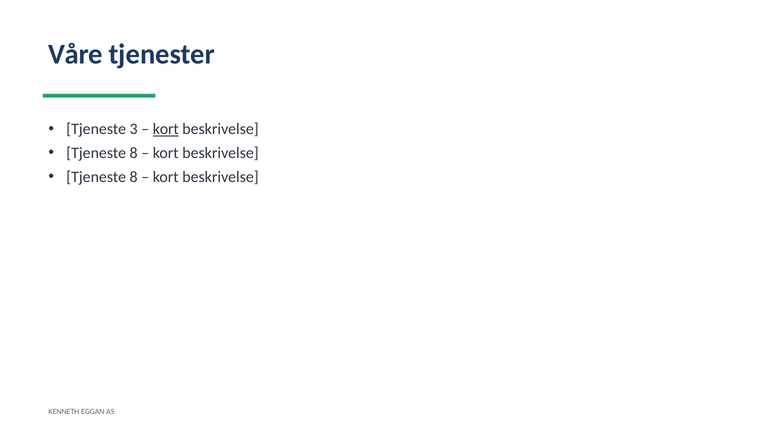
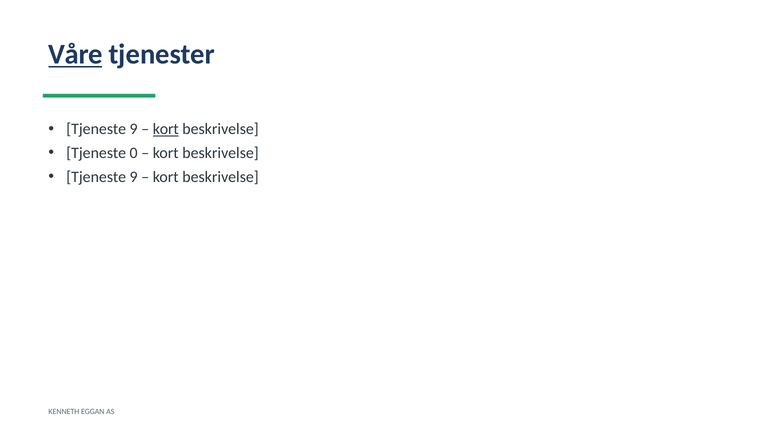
Våre underline: none -> present
3 at (134, 129): 3 -> 9
8 at (134, 153): 8 -> 0
8 at (134, 177): 8 -> 9
